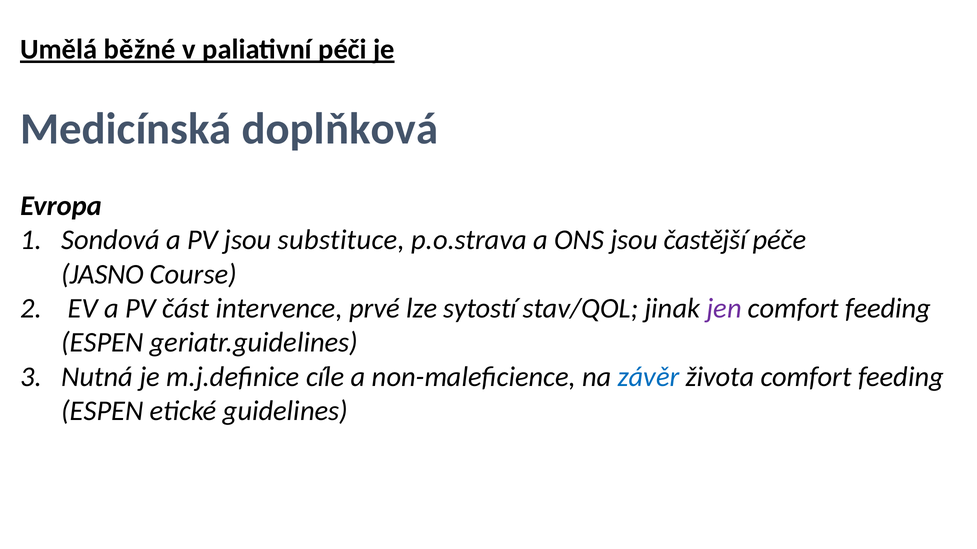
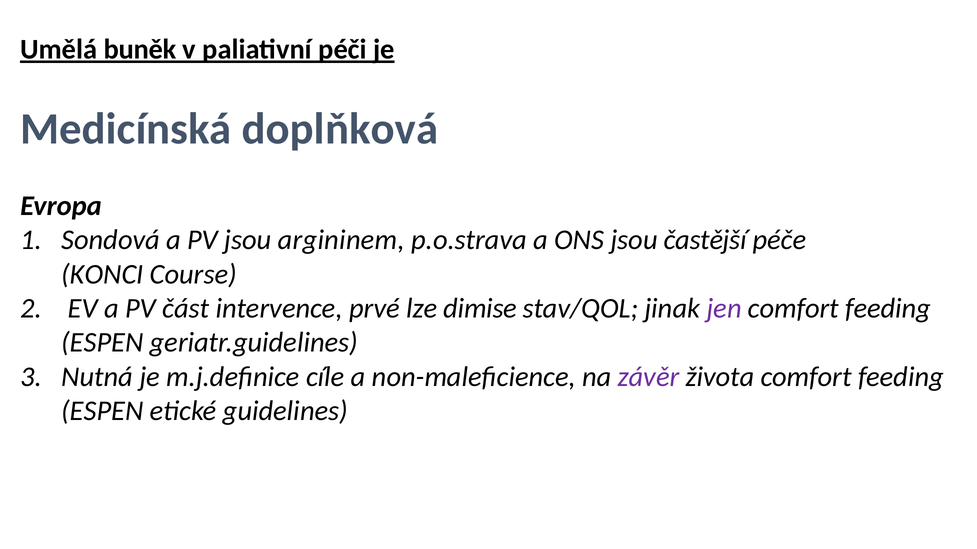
běžné: běžné -> buněk
substituce: substituce -> argininem
JASNO: JASNO -> KONCI
sytostí: sytostí -> dimise
závěr colour: blue -> purple
